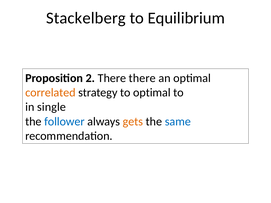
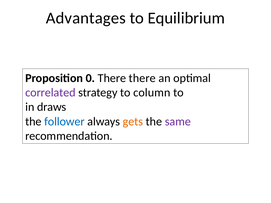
Stackelberg: Stackelberg -> Advantages
2: 2 -> 0
correlated colour: orange -> purple
to optimal: optimal -> column
single: single -> draws
same colour: blue -> purple
